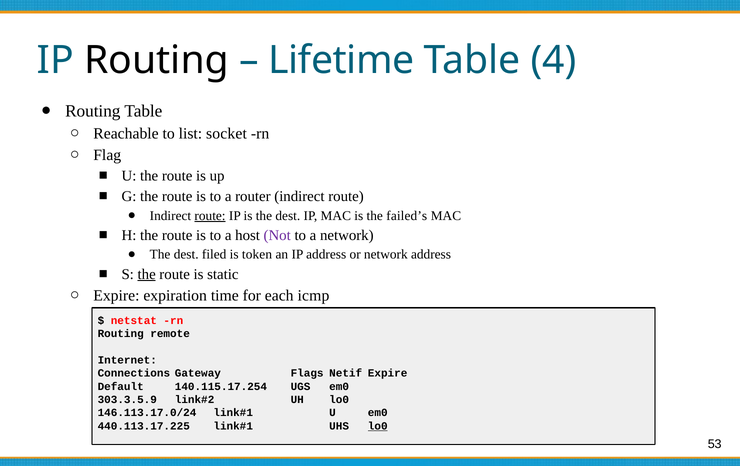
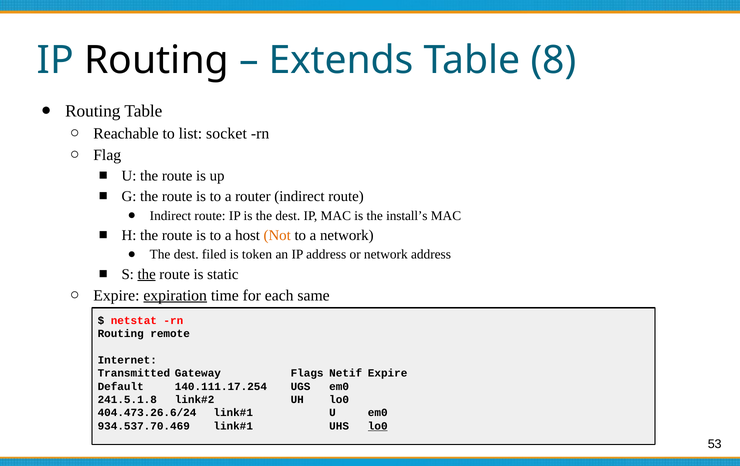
Lifetime: Lifetime -> Extends
4: 4 -> 8
route at (210, 216) underline: present -> none
failed’s: failed’s -> install’s
Not colour: purple -> orange
expiration underline: none -> present
icmp: icmp -> same
Connections: Connections -> Transmitted
140.115.17.254: 140.115.17.254 -> 140.111.17.254
303.3.5.9: 303.3.5.9 -> 241.5.1.8
146.113.17.0/24: 146.113.17.0/24 -> 404.473.26.6/24
440.113.17.225: 440.113.17.225 -> 934.537.70.469
